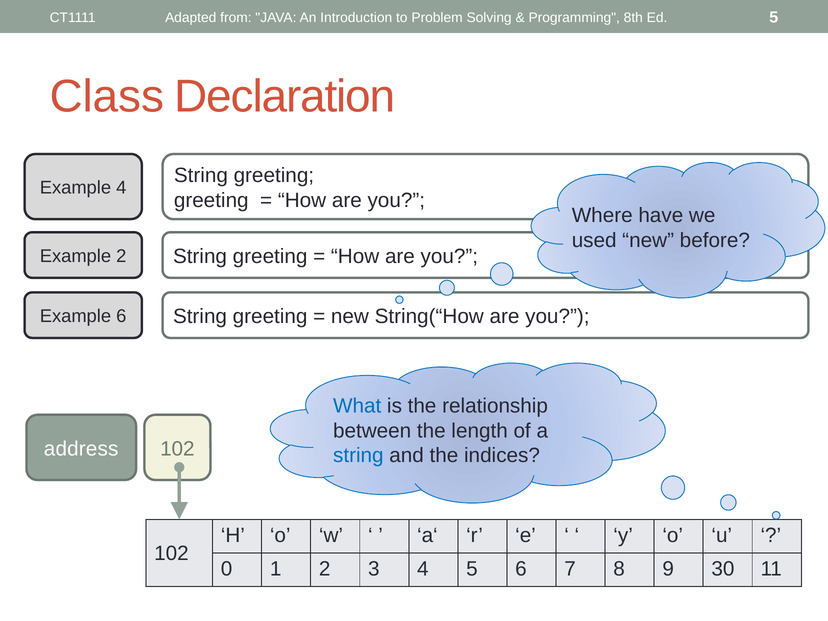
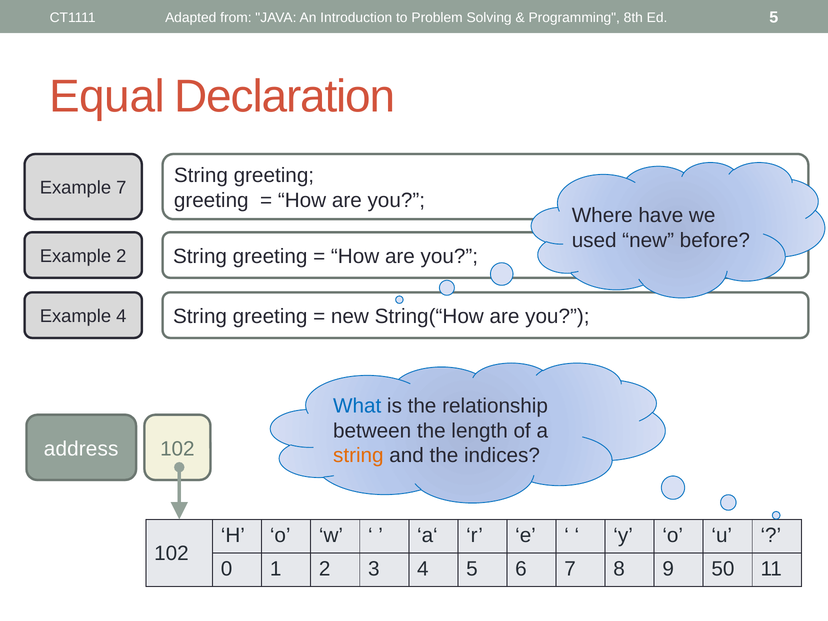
Class: Class -> Equal
Example 4: 4 -> 7
Example 6: 6 -> 4
string at (358, 456) colour: blue -> orange
30: 30 -> 50
